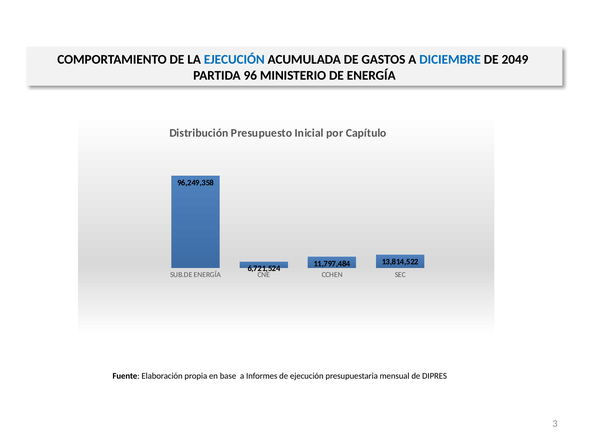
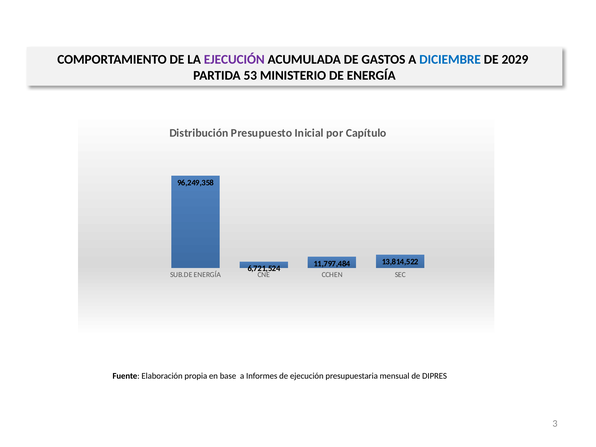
EJECUCIÓN at (234, 59) colour: blue -> purple
2049: 2049 -> 2029
96: 96 -> 53
